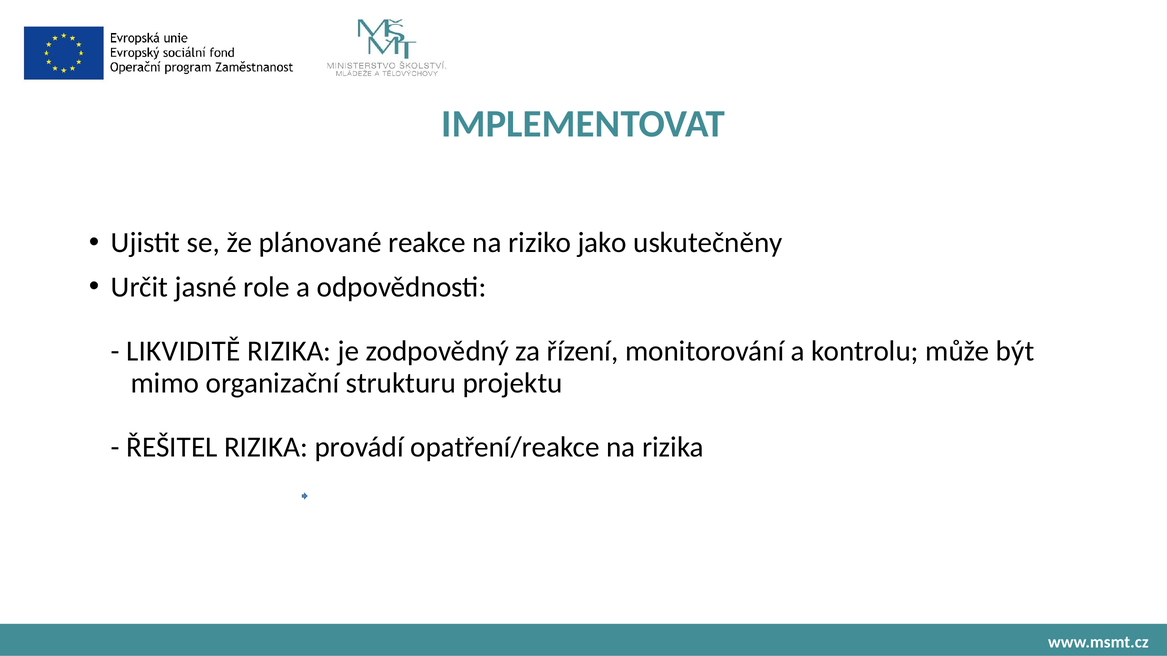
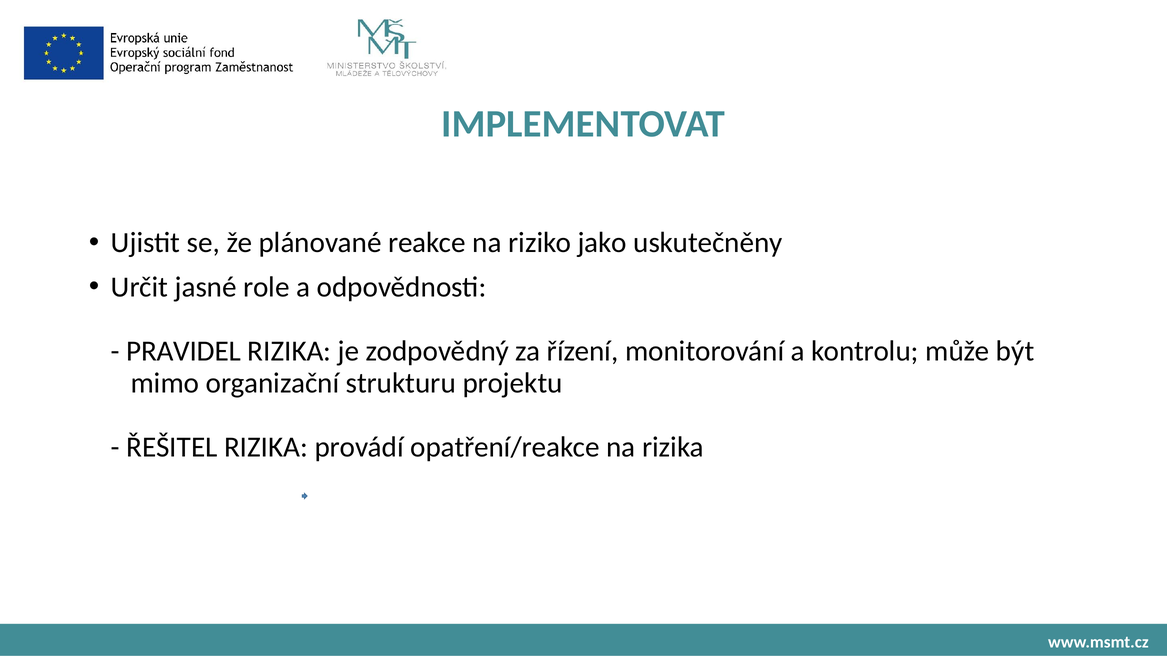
LIKVIDITĚ: LIKVIDITĚ -> PRAVIDEL
